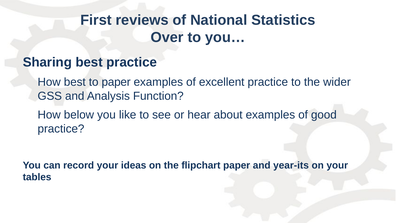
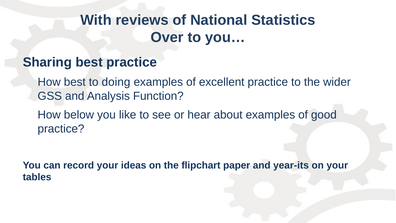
First: First -> With
to paper: paper -> doing
